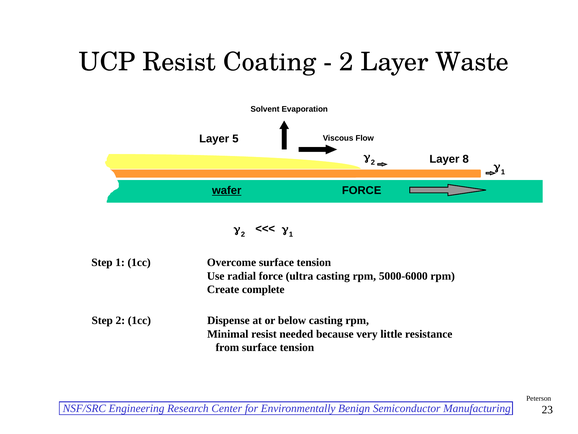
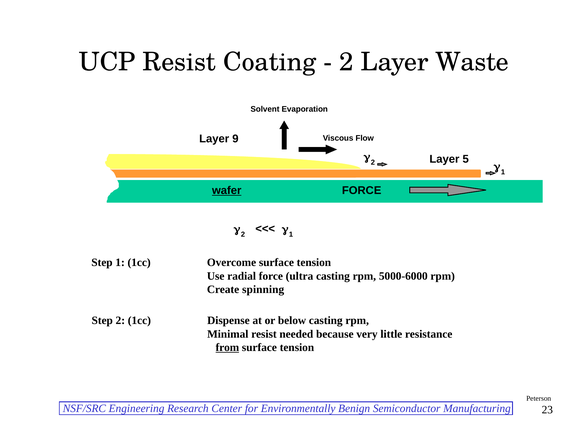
5: 5 -> 9
8: 8 -> 5
complete: complete -> spinning
from underline: none -> present
